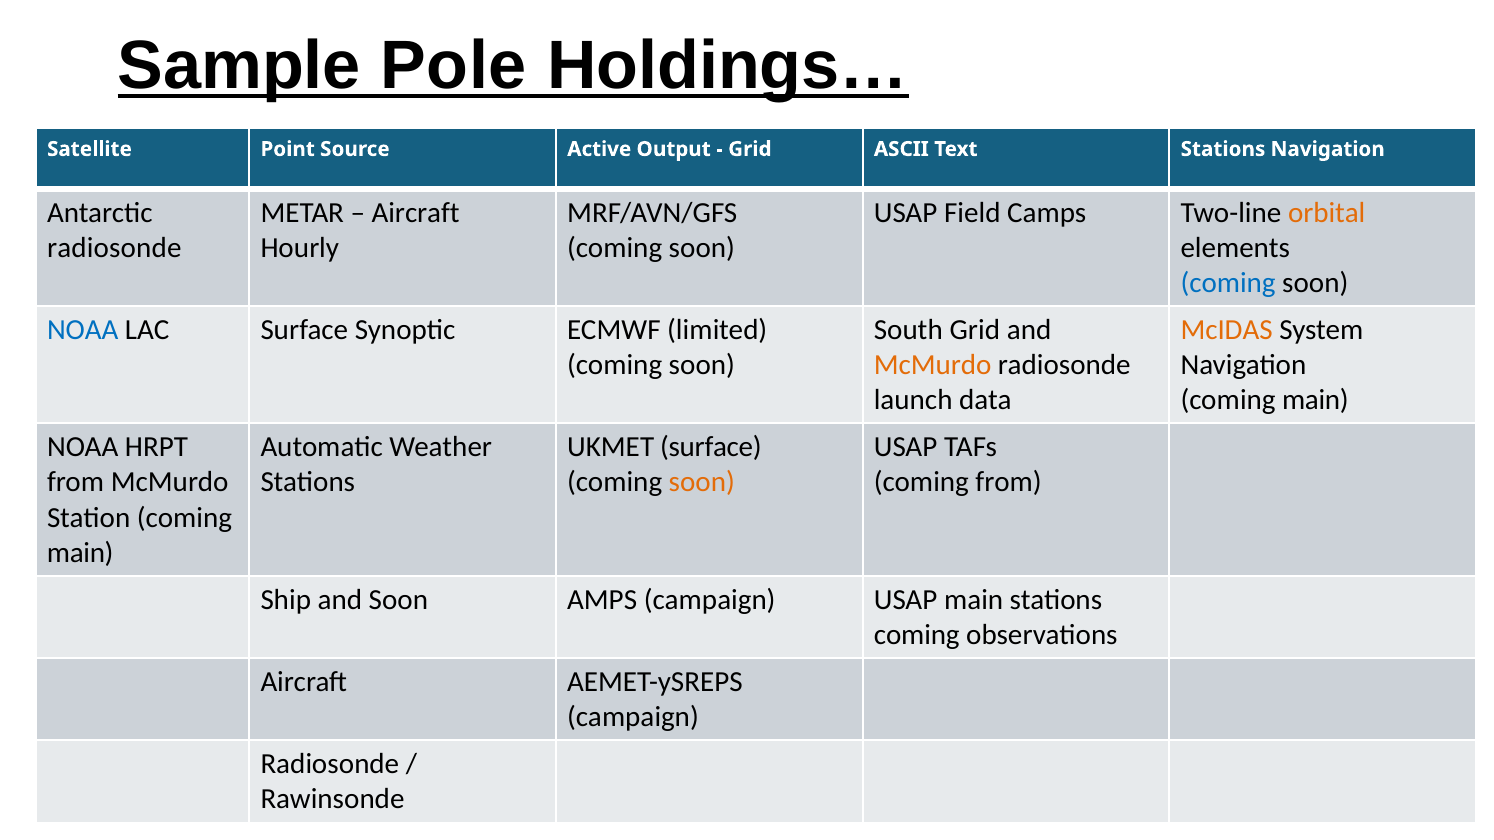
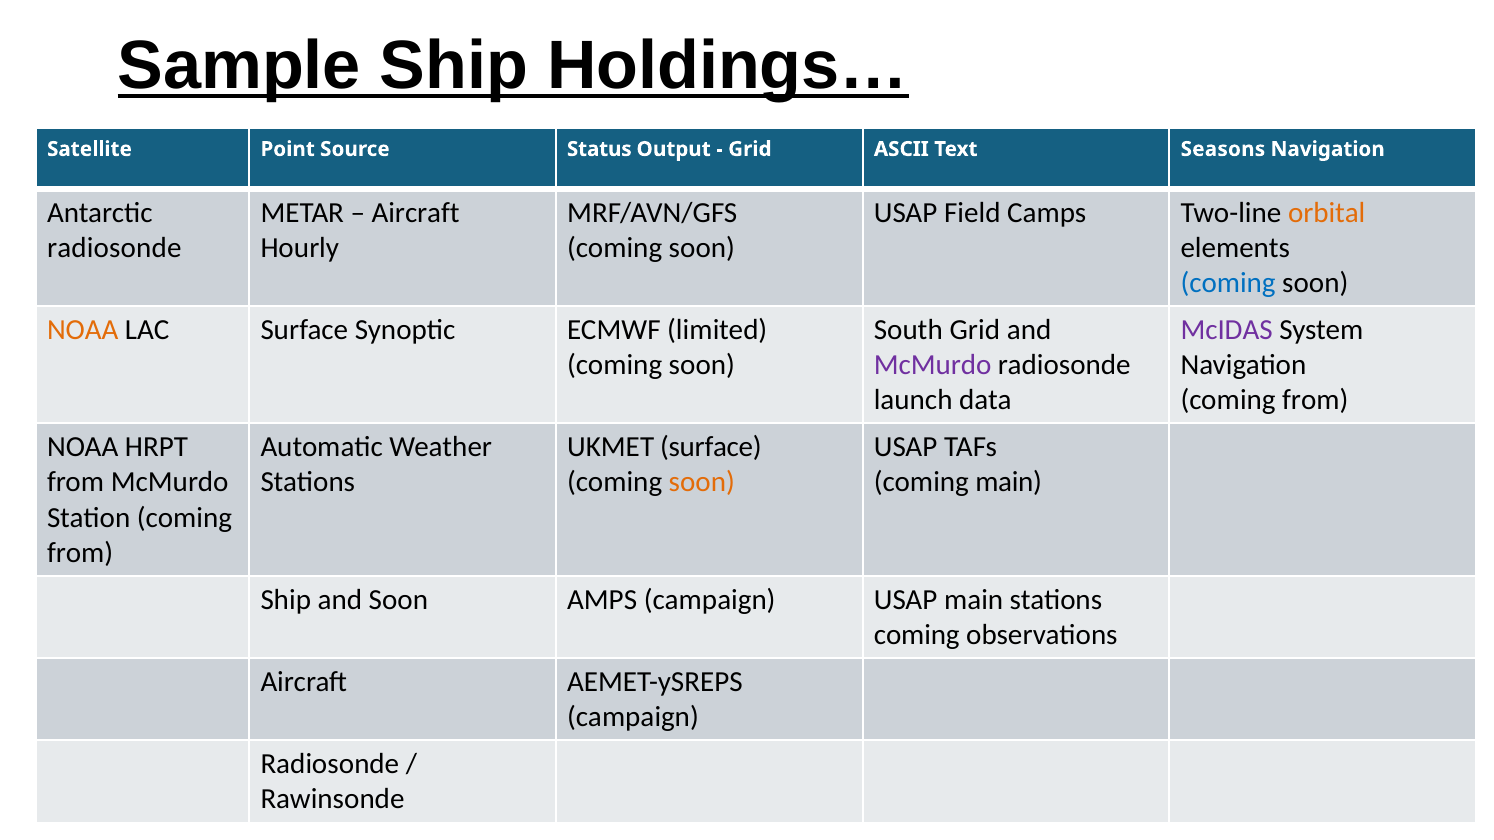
Sample Pole: Pole -> Ship
Active: Active -> Status
Text Stations: Stations -> Seasons
NOAA at (83, 330) colour: blue -> orange
McIDAS colour: orange -> purple
McMurdo at (933, 365) colour: orange -> purple
main at (1315, 401): main -> from
coming from: from -> main
main at (80, 553): main -> from
